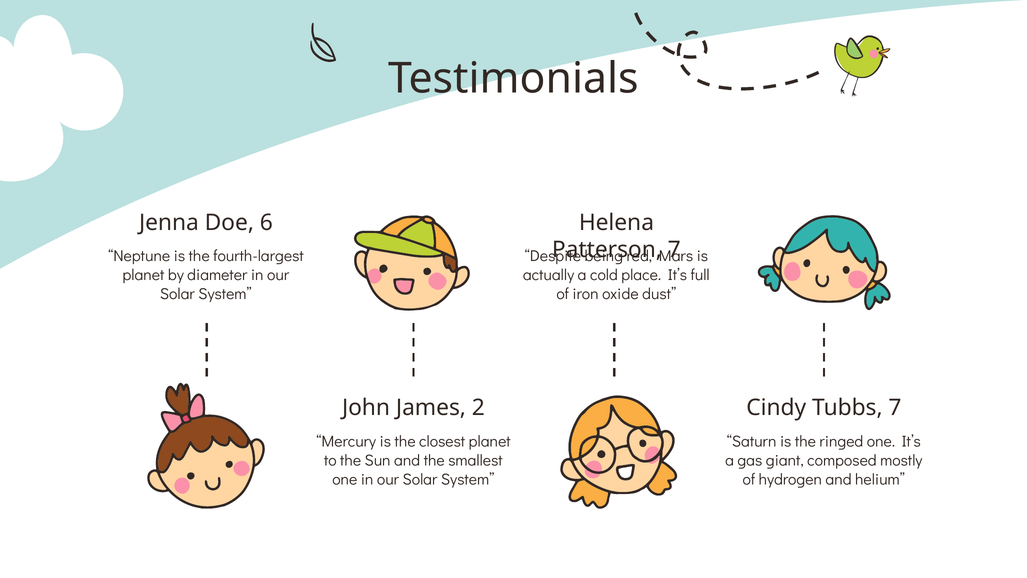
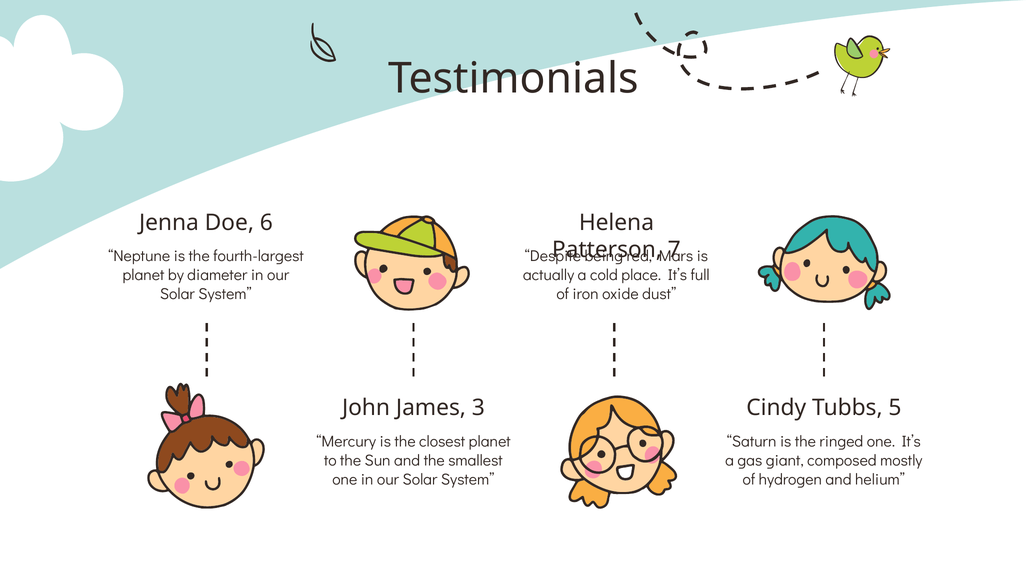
2: 2 -> 3
Tubbs 7: 7 -> 5
